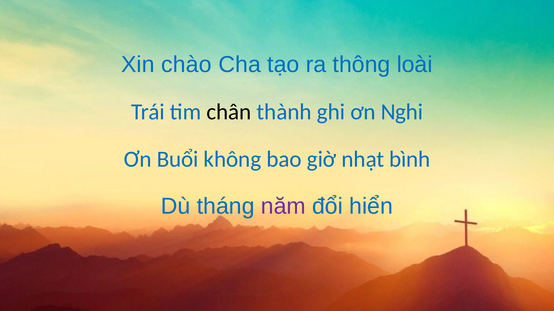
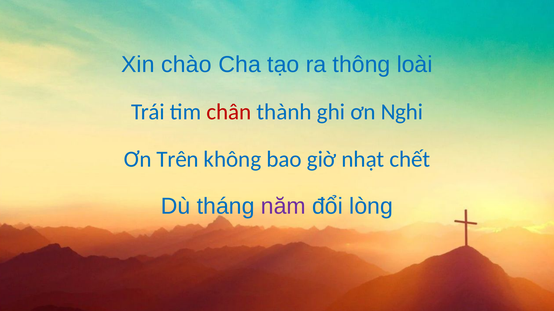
chân colour: black -> red
Buổi: Buổi -> Trên
bình: bình -> chết
hiển: hiển -> lòng
